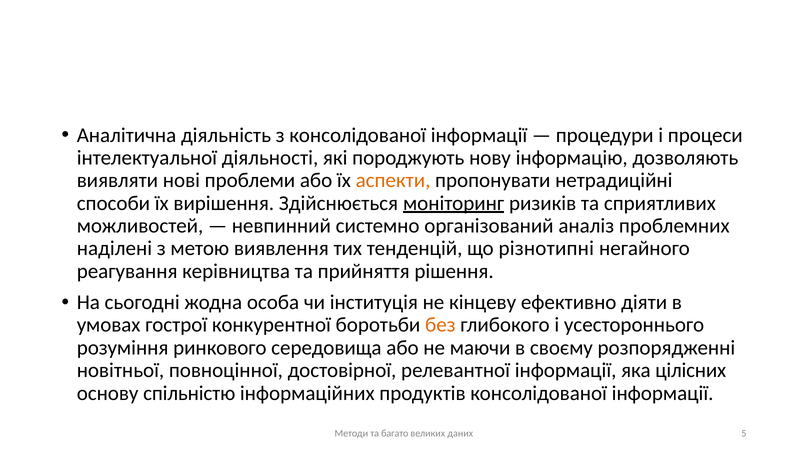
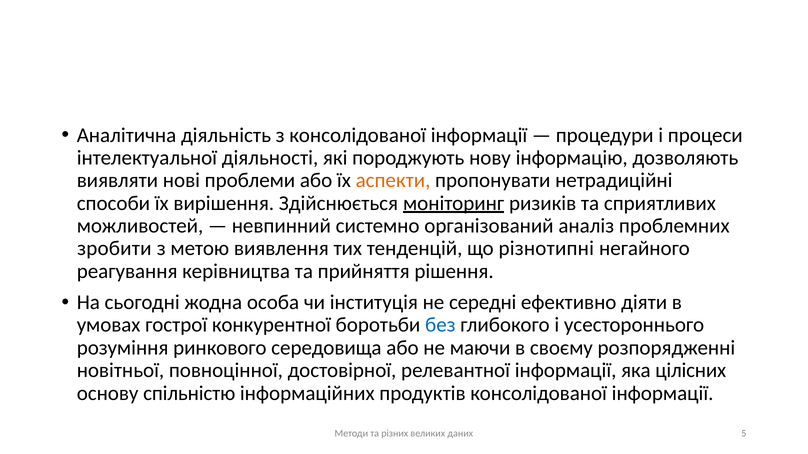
наділені: наділені -> зробити
кінцеву: кінцеву -> середні
без colour: orange -> blue
багато: багато -> різних
